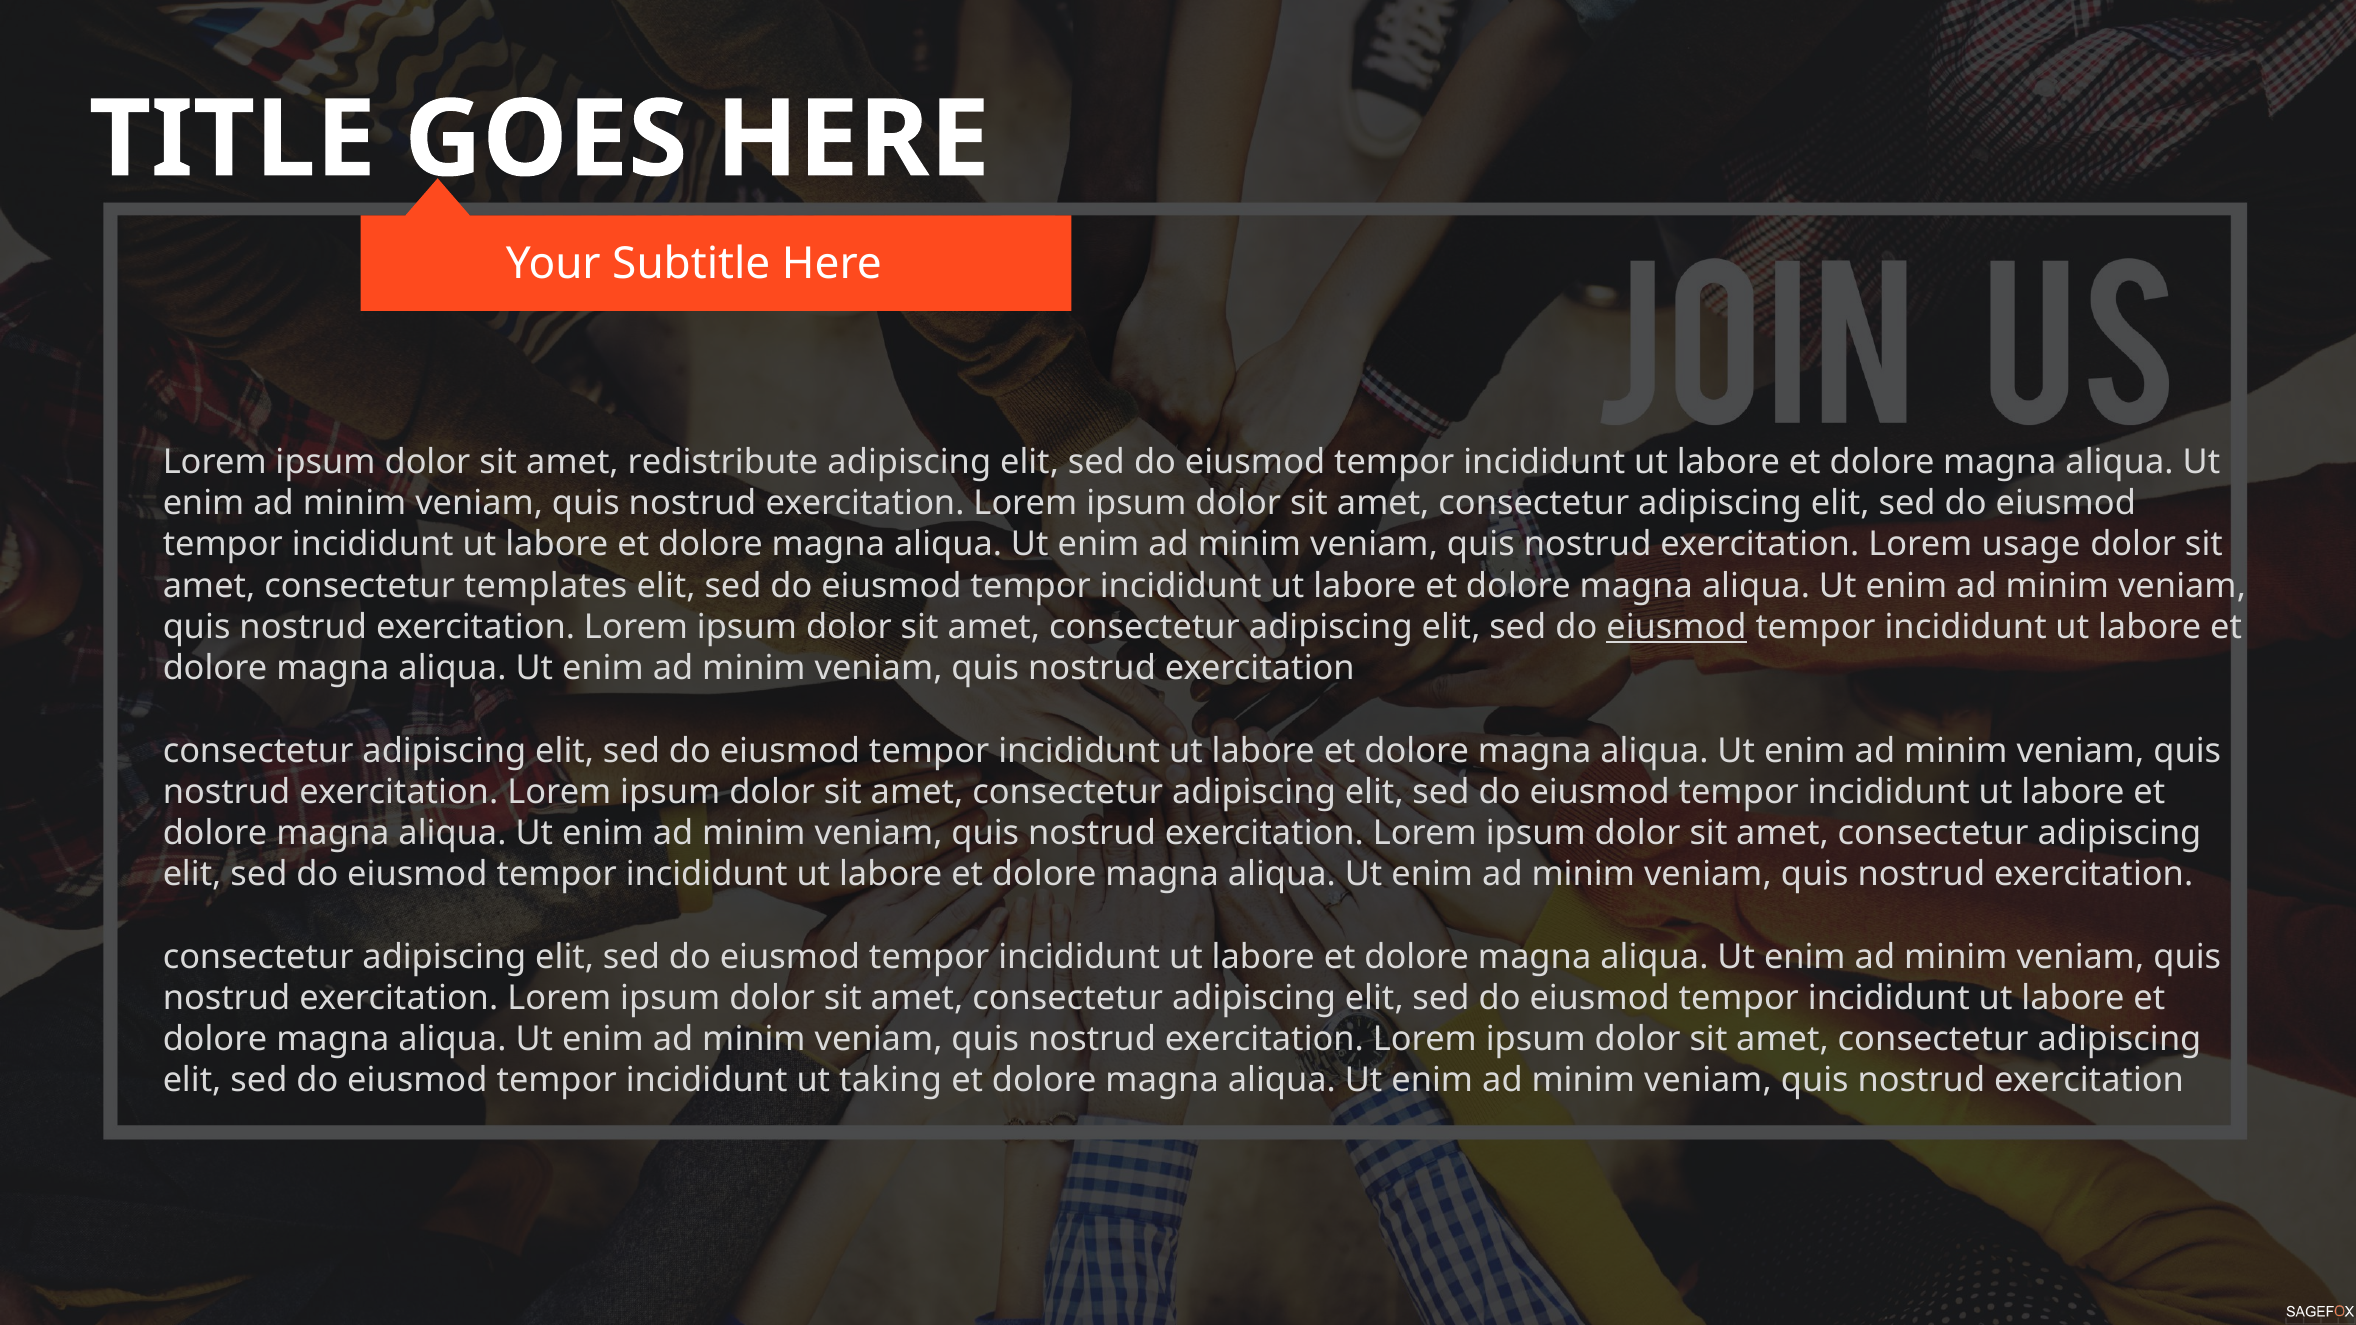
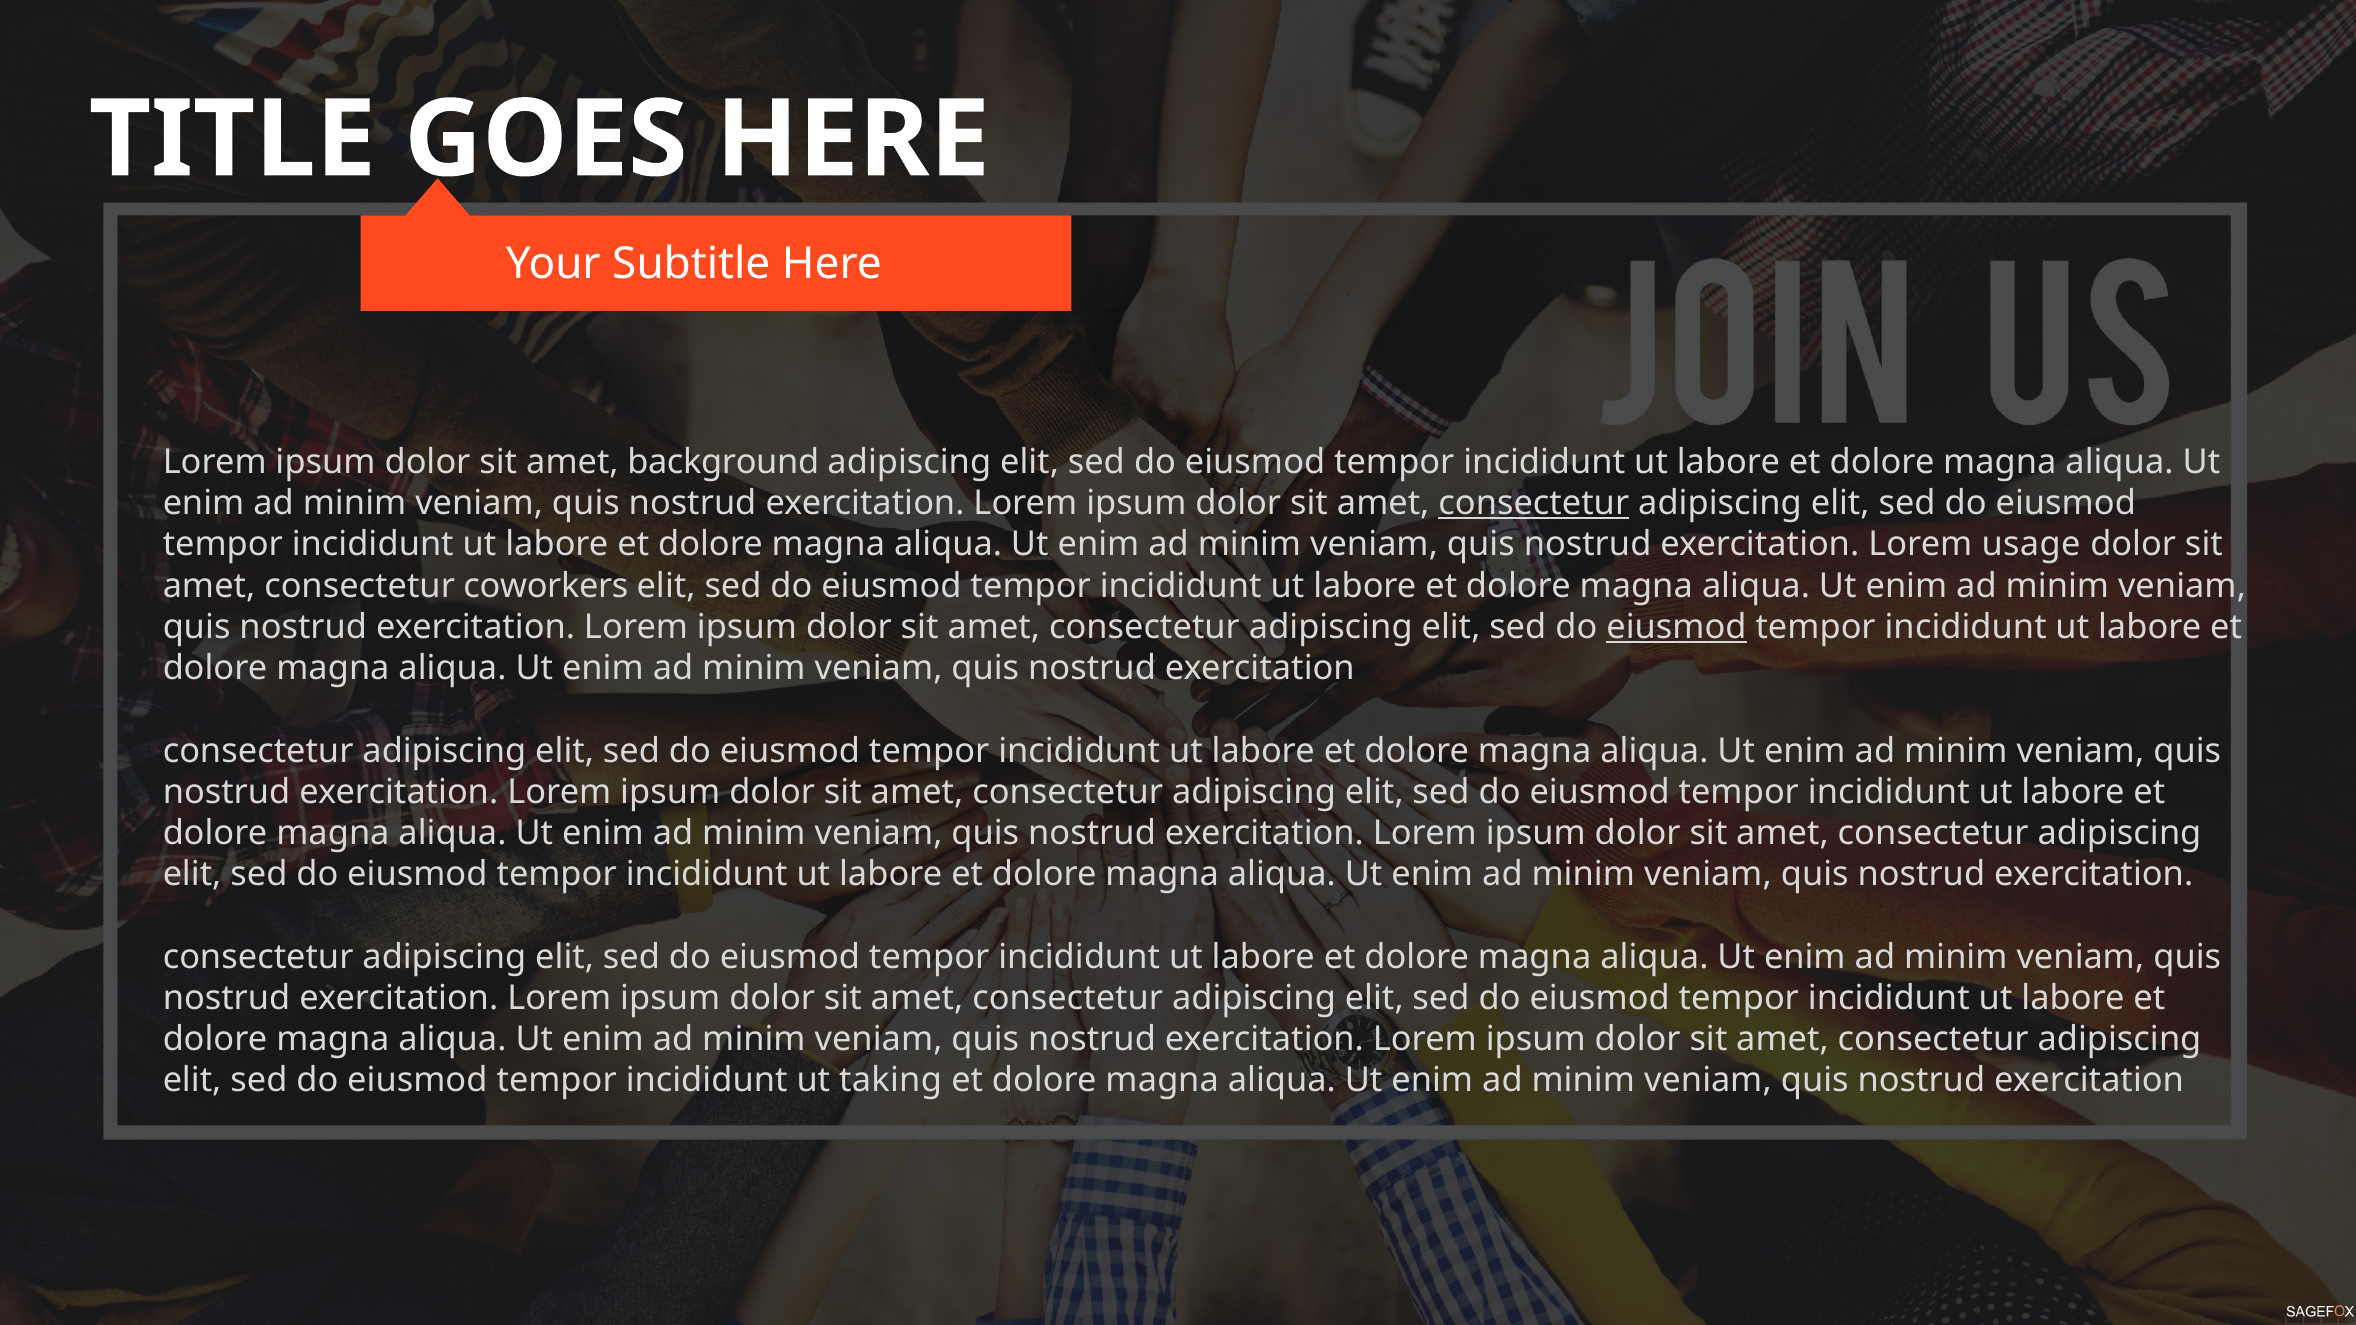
redistribute: redistribute -> background
consectetur at (1534, 503) underline: none -> present
templates: templates -> coworkers
